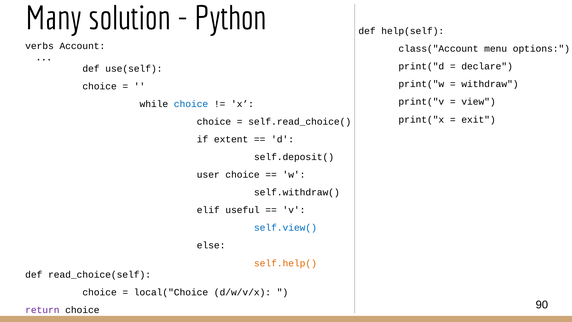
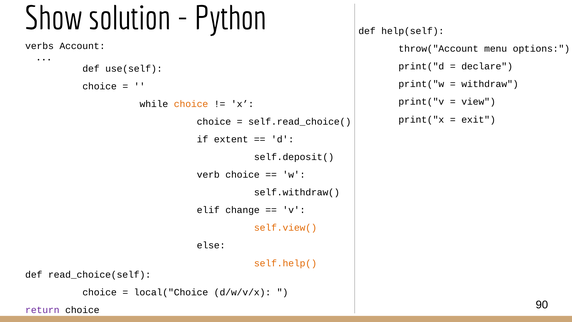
Many: Many -> Show
class("Account: class("Account -> throw("Account
choice at (191, 104) colour: blue -> orange
user: user -> verb
useful: useful -> change
self.view( colour: blue -> orange
